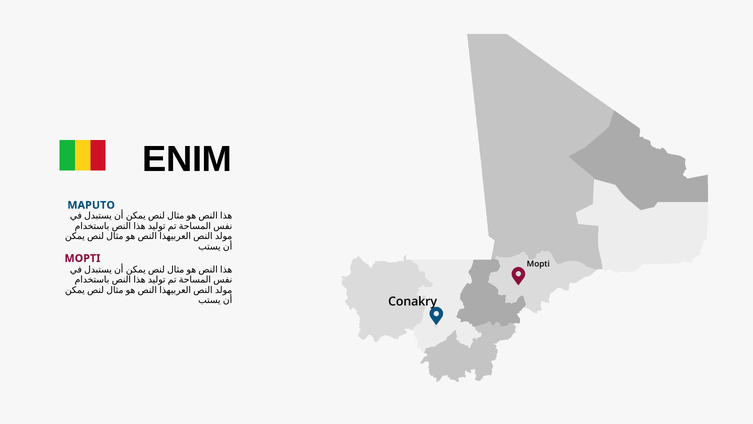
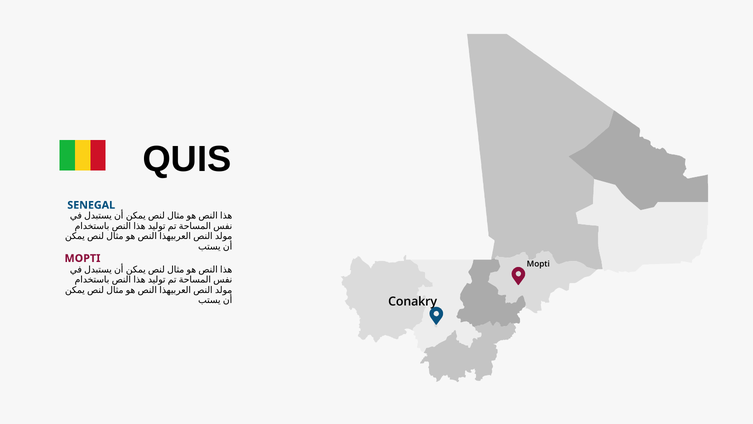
ENIM: ENIM -> QUIS
MAPUTO: MAPUTO -> SENEGAL
